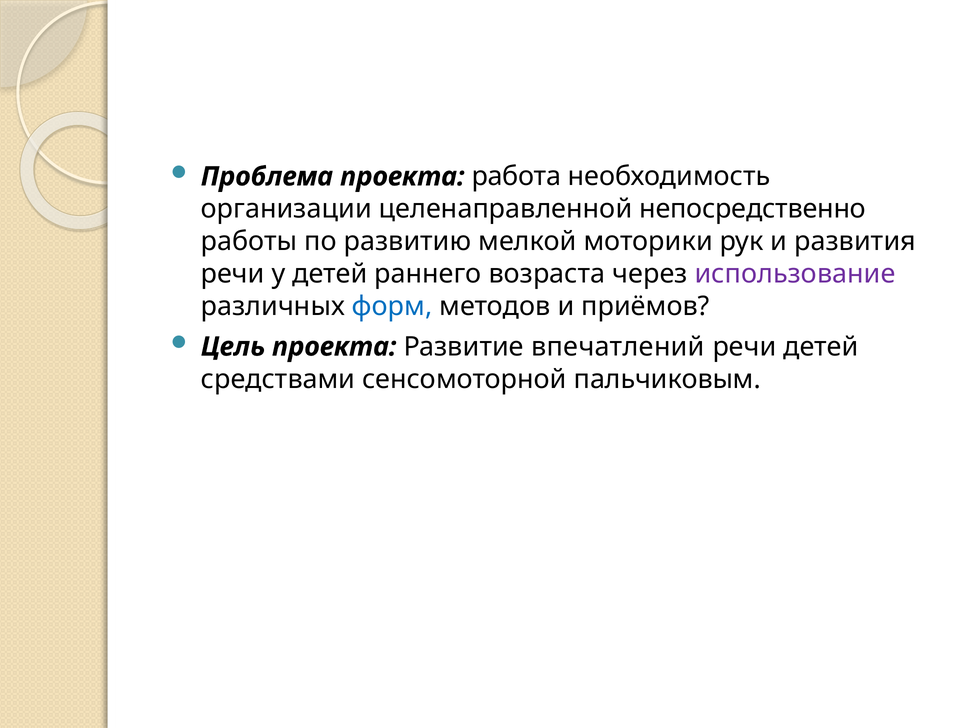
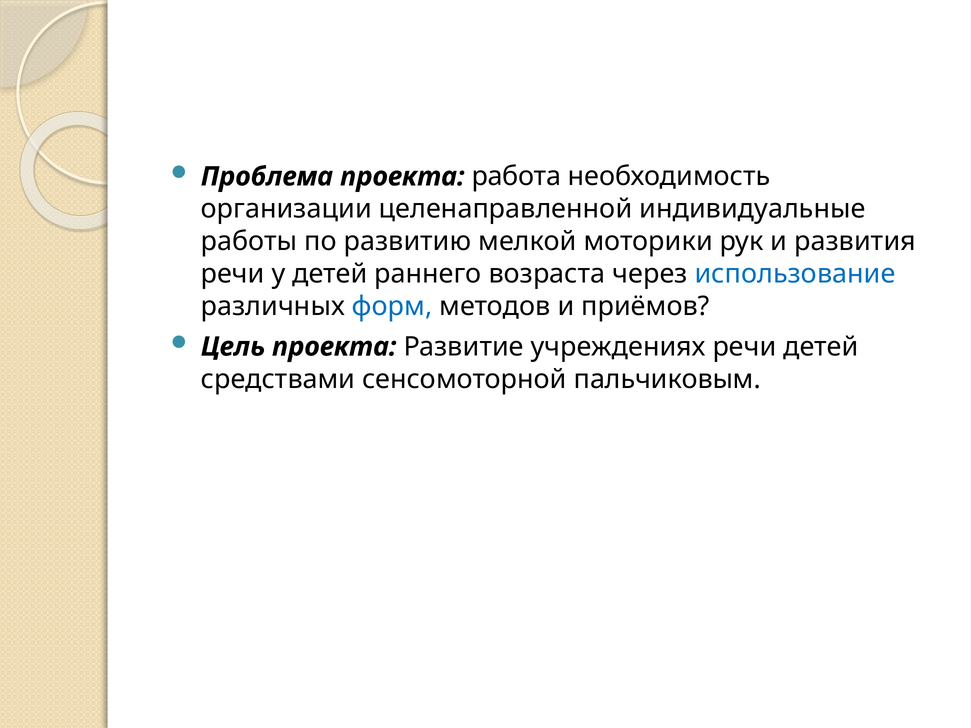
непосредственно: непосредственно -> индивидуальные
использование colour: purple -> blue
впечатлений: впечатлений -> учреждениях
